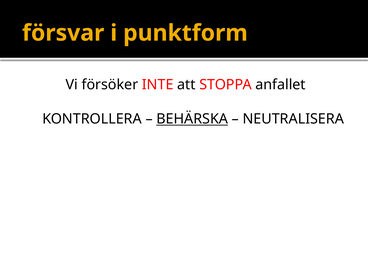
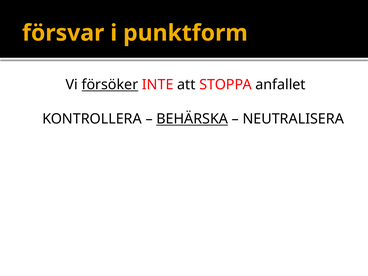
försöker underline: none -> present
